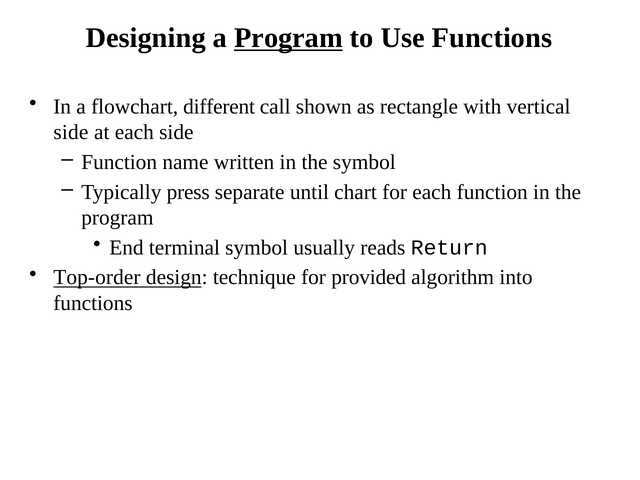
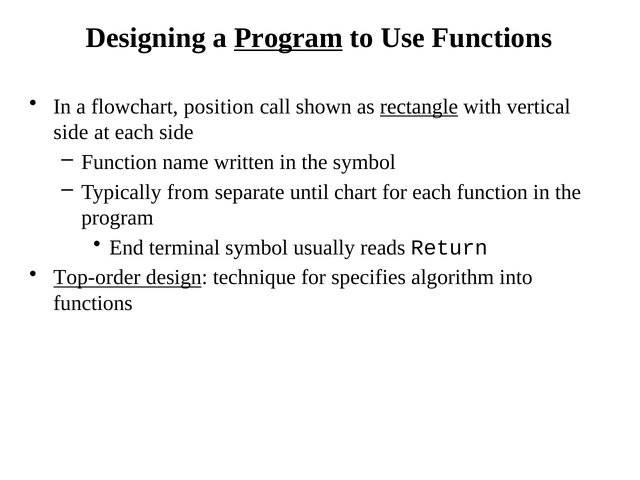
different: different -> position
rectangle underline: none -> present
press: press -> from
provided: provided -> specifies
